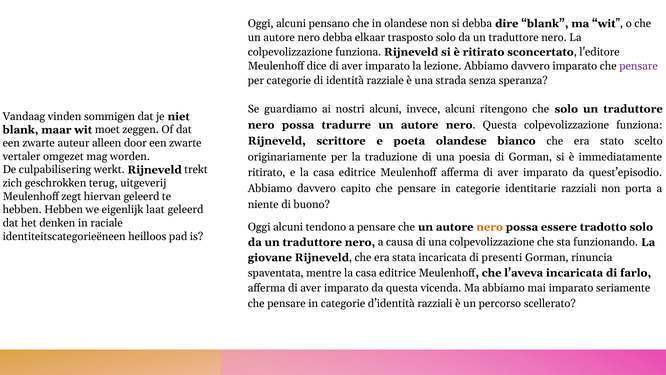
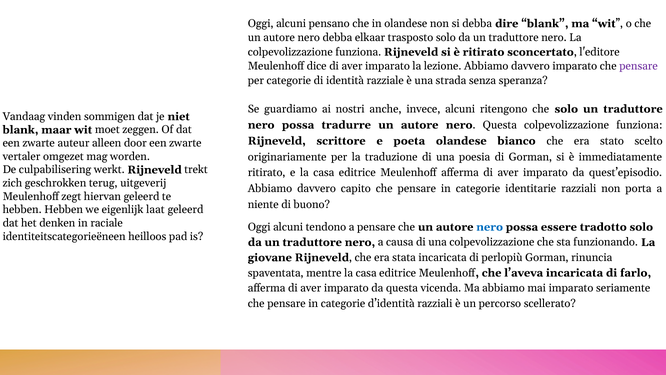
nostri alcuni: alcuni -> anche
nero at (490, 227) colour: orange -> blue
presenti: presenti -> perlopiù
